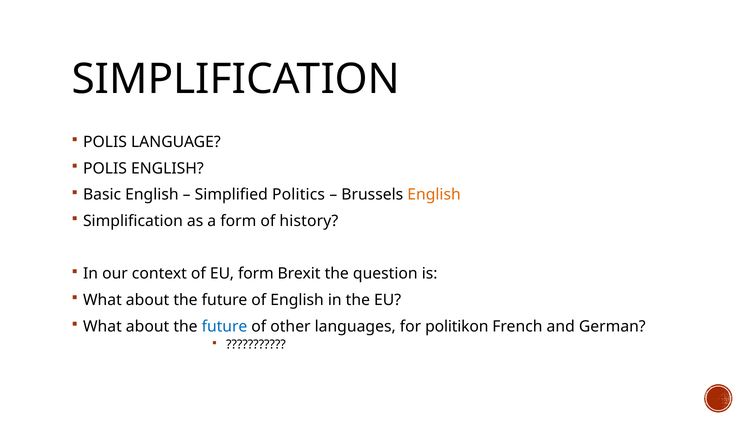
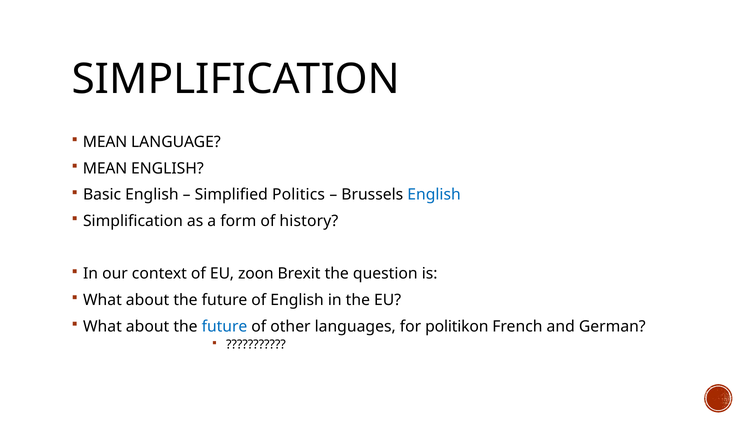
POLIS at (105, 142): POLIS -> MEAN
POLIS at (105, 169): POLIS -> MEAN
English at (434, 195) colour: orange -> blue
EU form: form -> zoon
